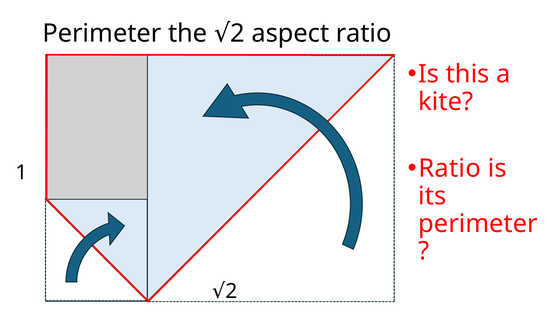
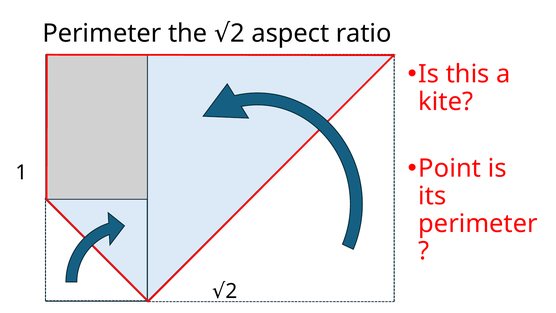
Ratio at (450, 168): Ratio -> Point
